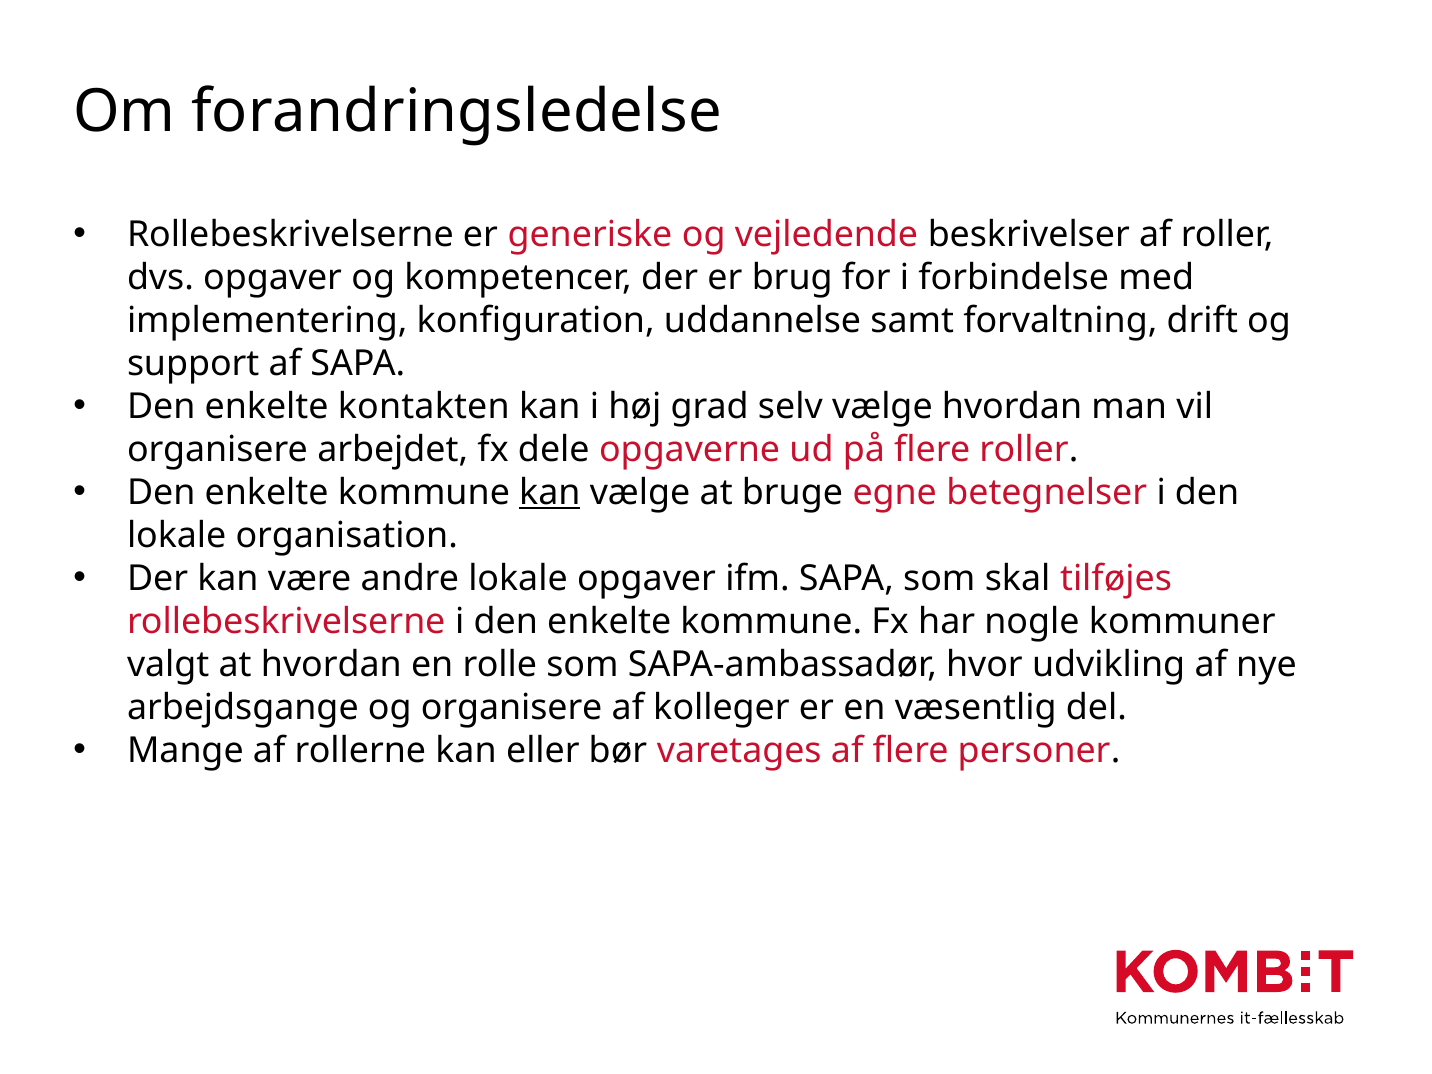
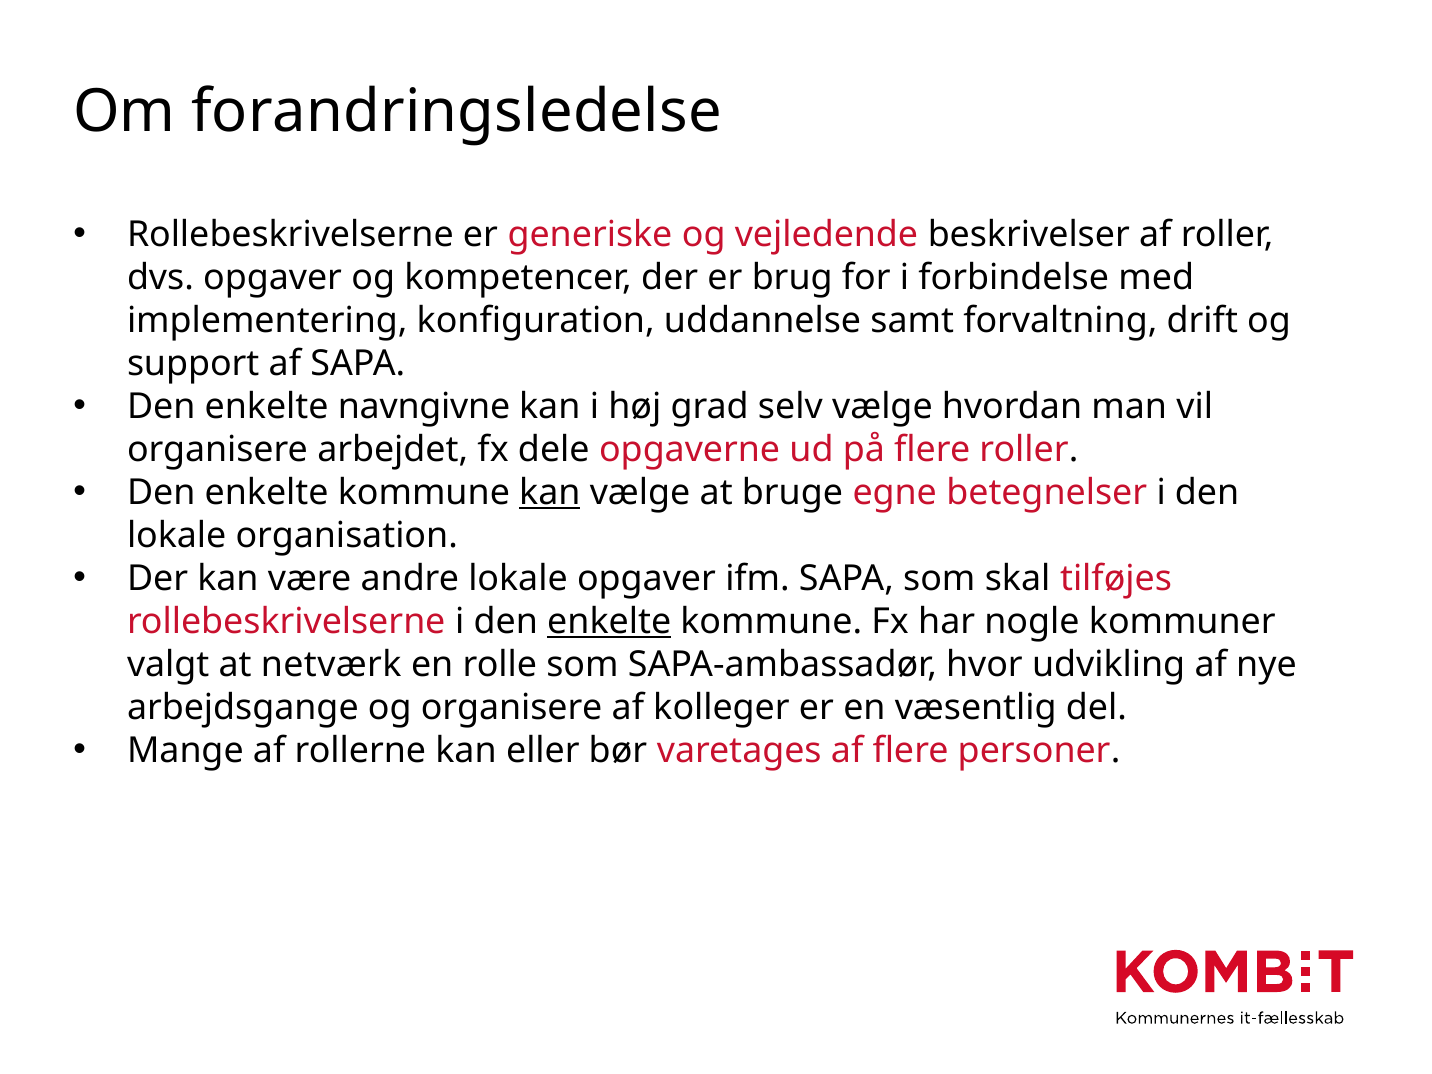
kontakten: kontakten -> navngivne
enkelte at (609, 621) underline: none -> present
at hvordan: hvordan -> netværk
